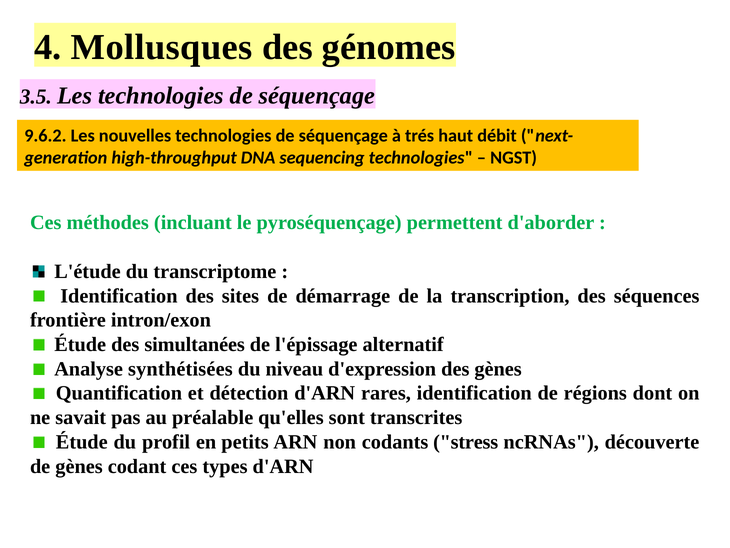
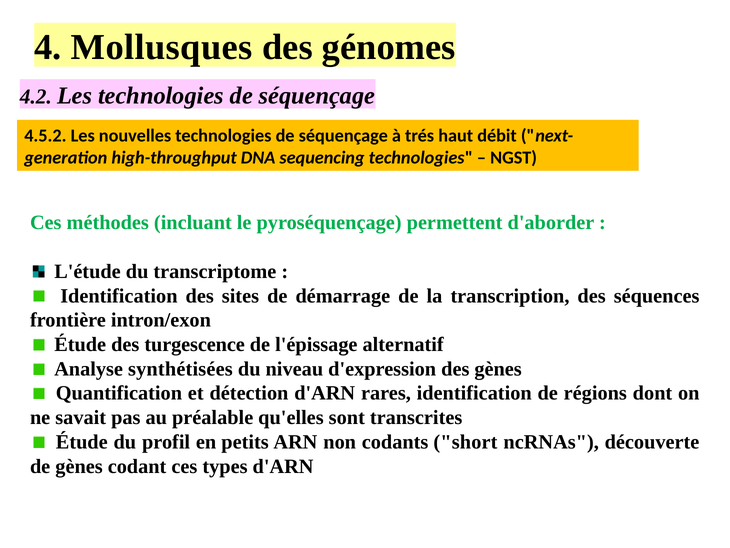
3.5: 3.5 -> 4.2
9.6.2: 9.6.2 -> 4.5.2
simultanées: simultanées -> turgescence
stress: stress -> short
